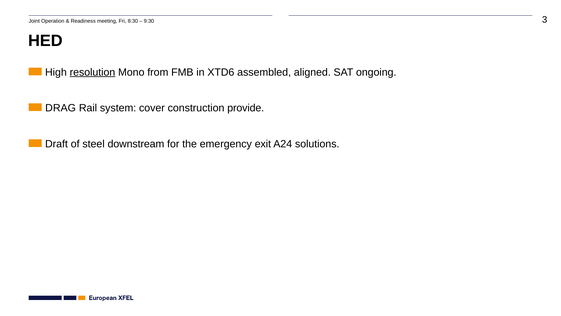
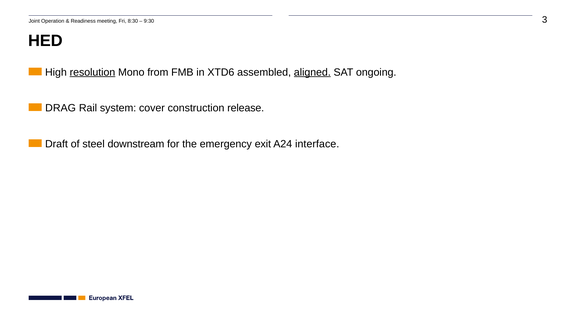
aligned underline: none -> present
provide: provide -> release
solutions: solutions -> interface
